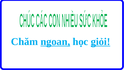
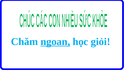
giỏi underline: present -> none
